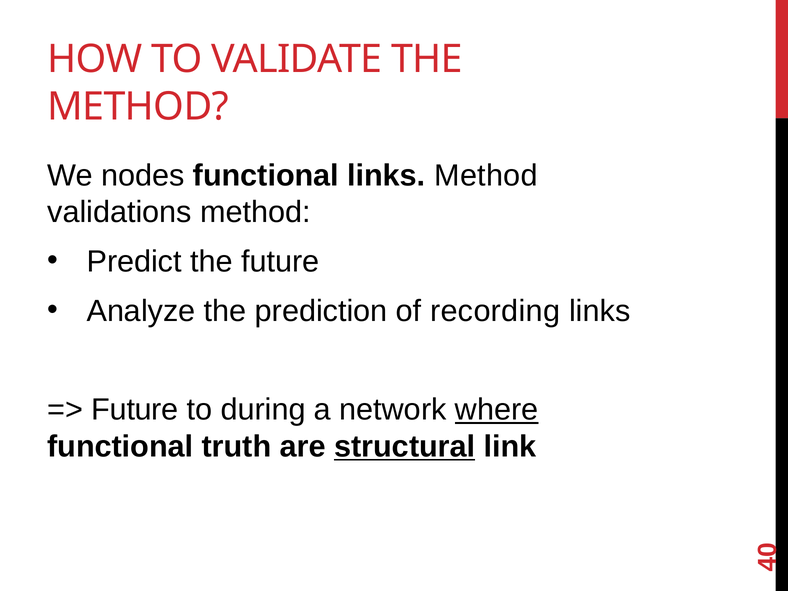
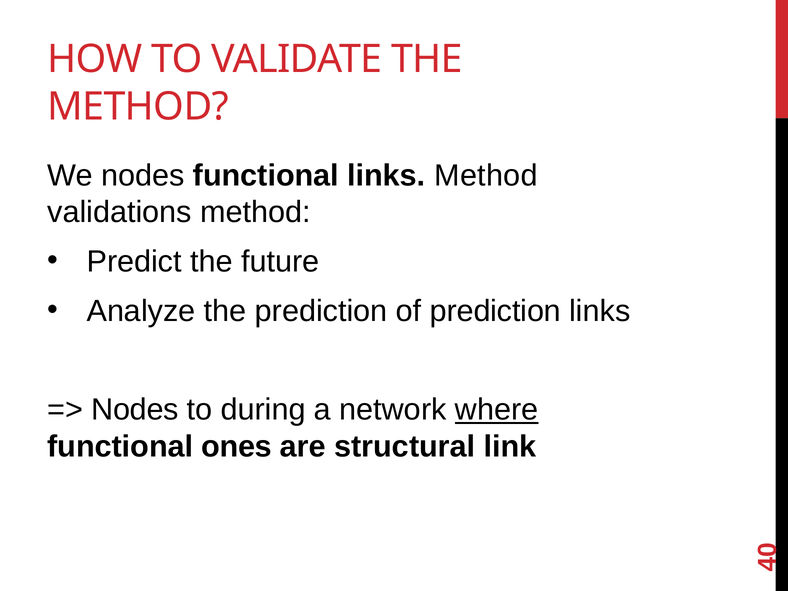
of recording: recording -> prediction
Future at (135, 410): Future -> Nodes
truth: truth -> ones
structural underline: present -> none
